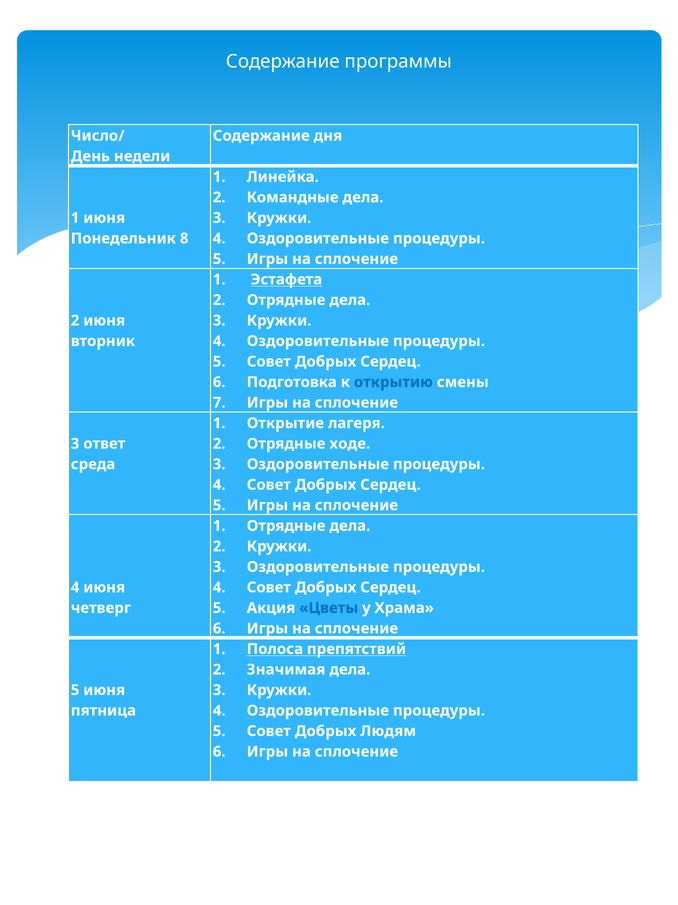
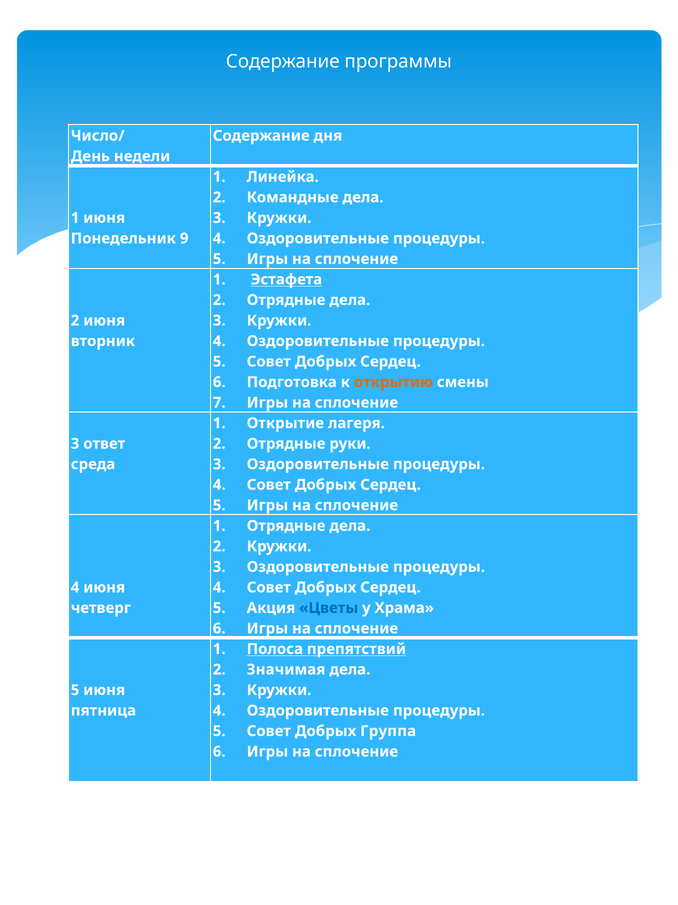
8: 8 -> 9
открытию colour: blue -> orange
ходе: ходе -> руки
Людям: Людям -> Группа
